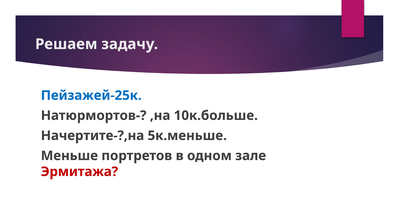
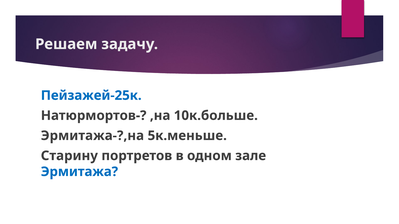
Начертите-?,на: Начертите-?,на -> Эрмитажа-?,на
Меньше: Меньше -> Старину
Эрмитажа colour: red -> blue
